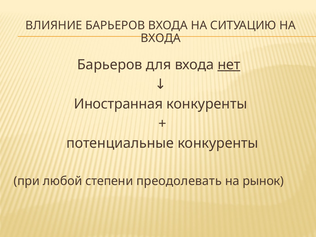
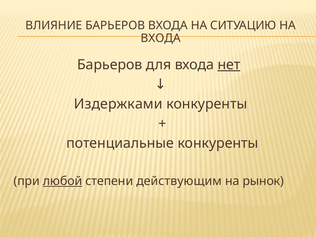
Иностранная: Иностранная -> Издержками
любой underline: none -> present
преодолевать: преодолевать -> действующим
